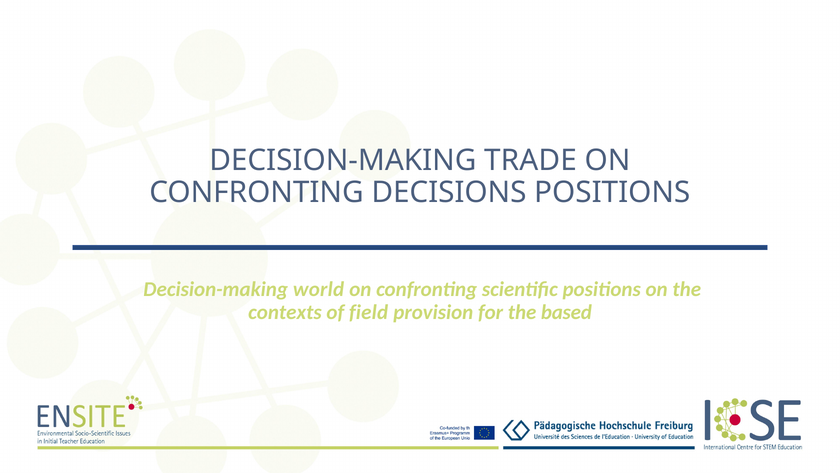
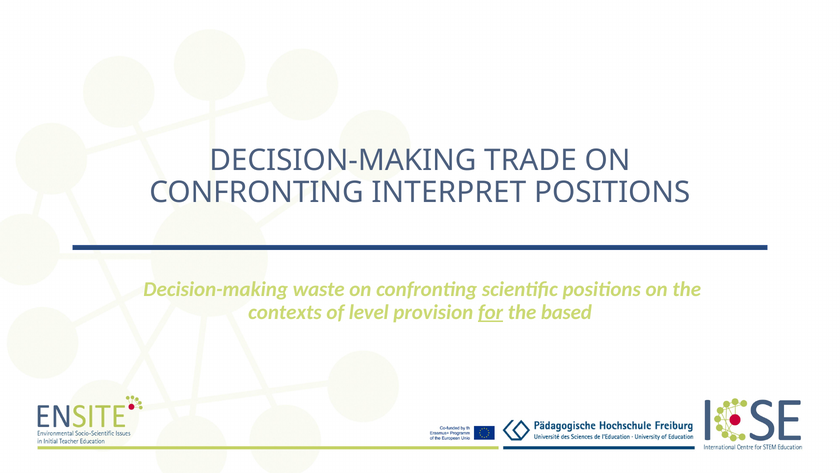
DECISIONS: DECISIONS -> INTERPRET
world: world -> waste
field: field -> level
for underline: none -> present
